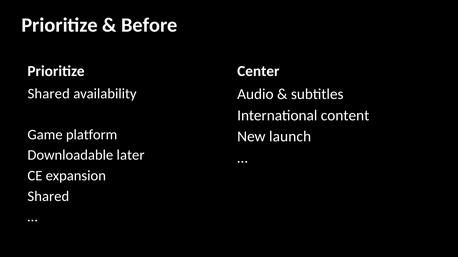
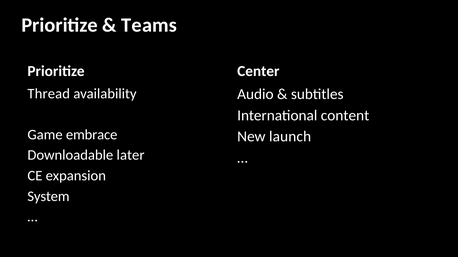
Before: Before -> Teams
Shared at (49, 94): Shared -> Thread
platform: platform -> embrace
Shared at (48, 197): Shared -> System
